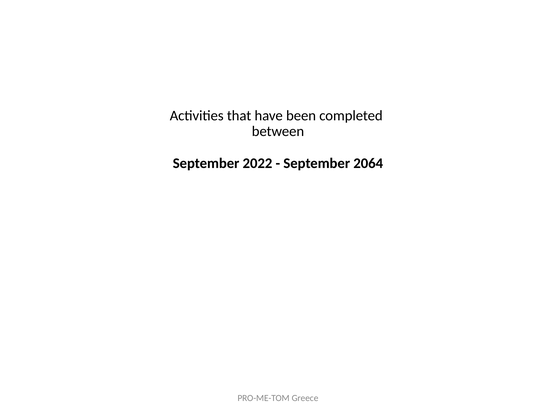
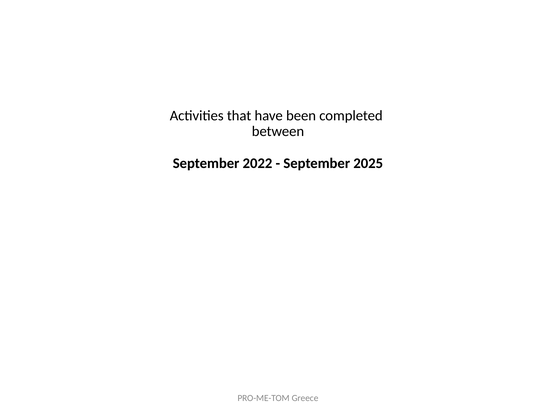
2064: 2064 -> 2025
